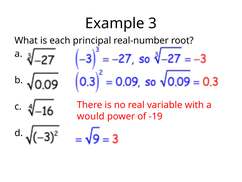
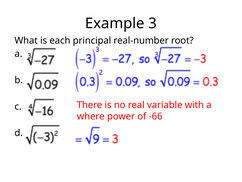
would: would -> where
-19: -19 -> -66
